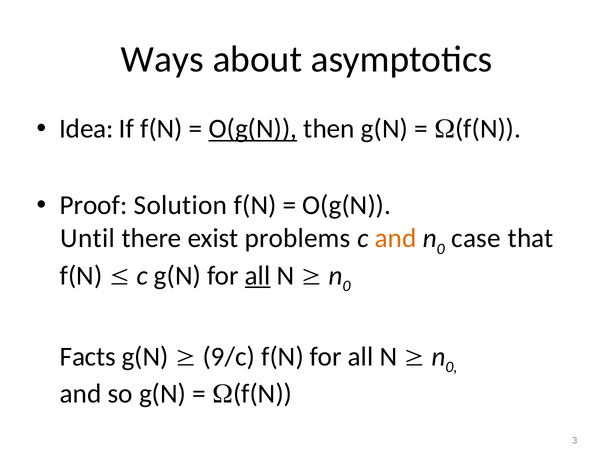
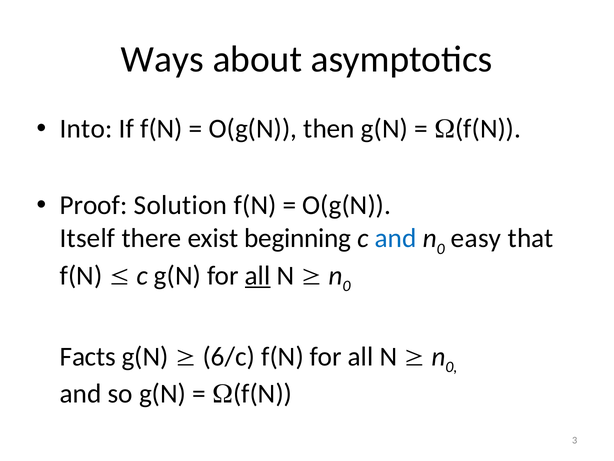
Idea: Idea -> Into
O(g(N at (253, 129) underline: present -> none
Until: Until -> Itself
problems: problems -> beginning
and at (396, 238) colour: orange -> blue
case: case -> easy
9/c: 9/c -> 6/c
